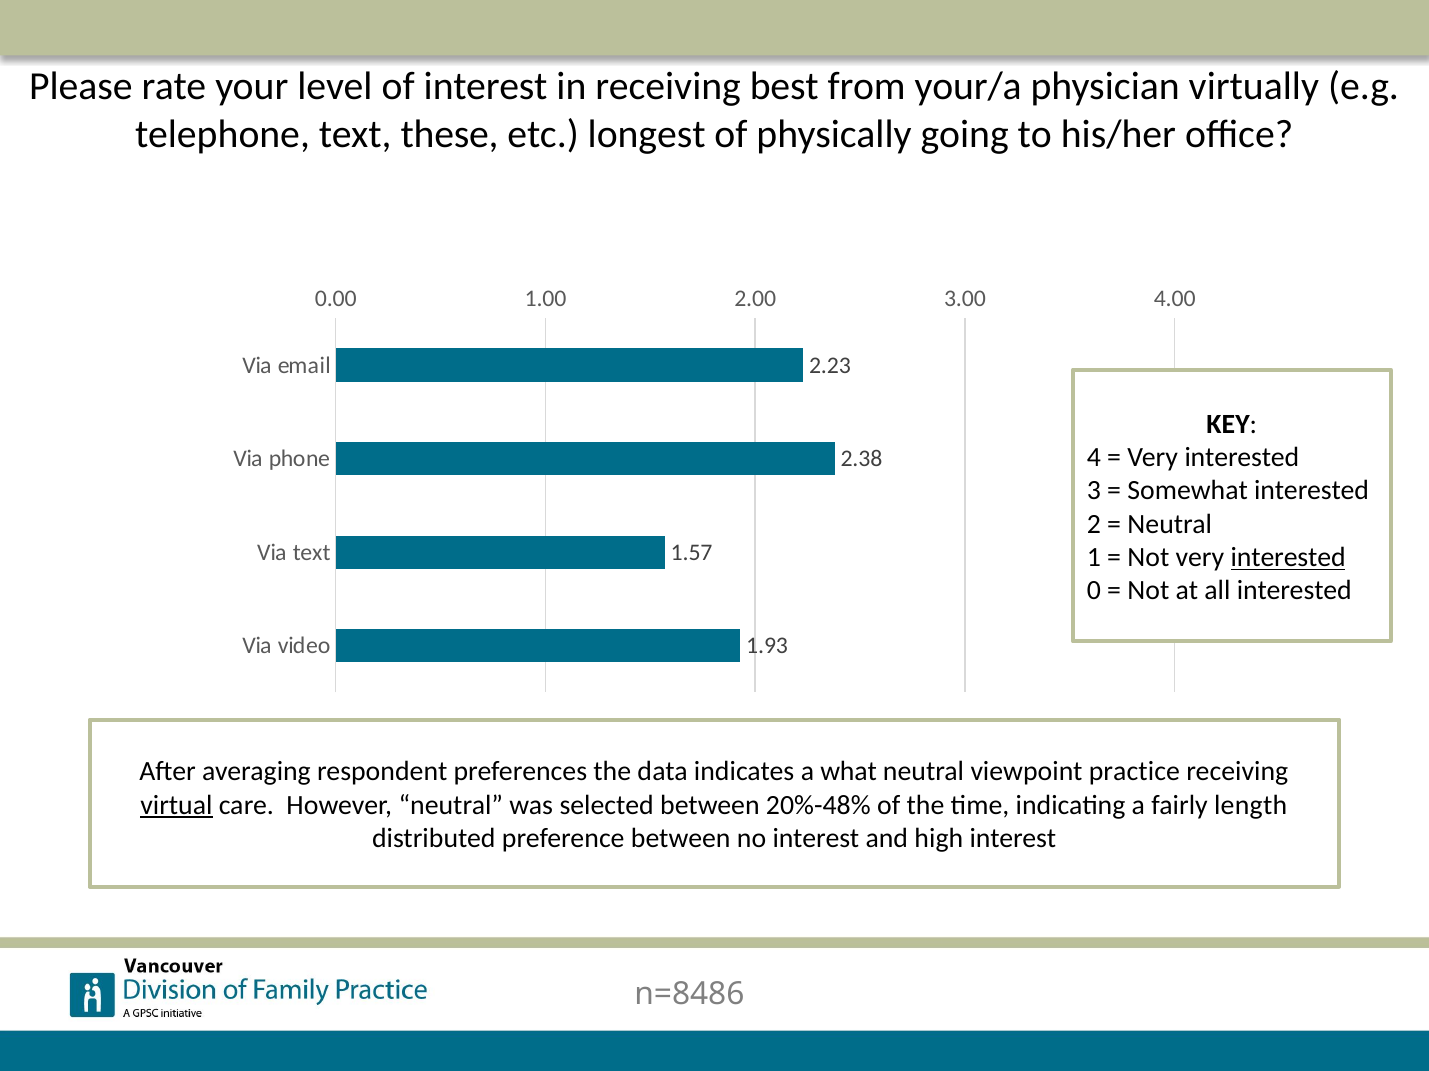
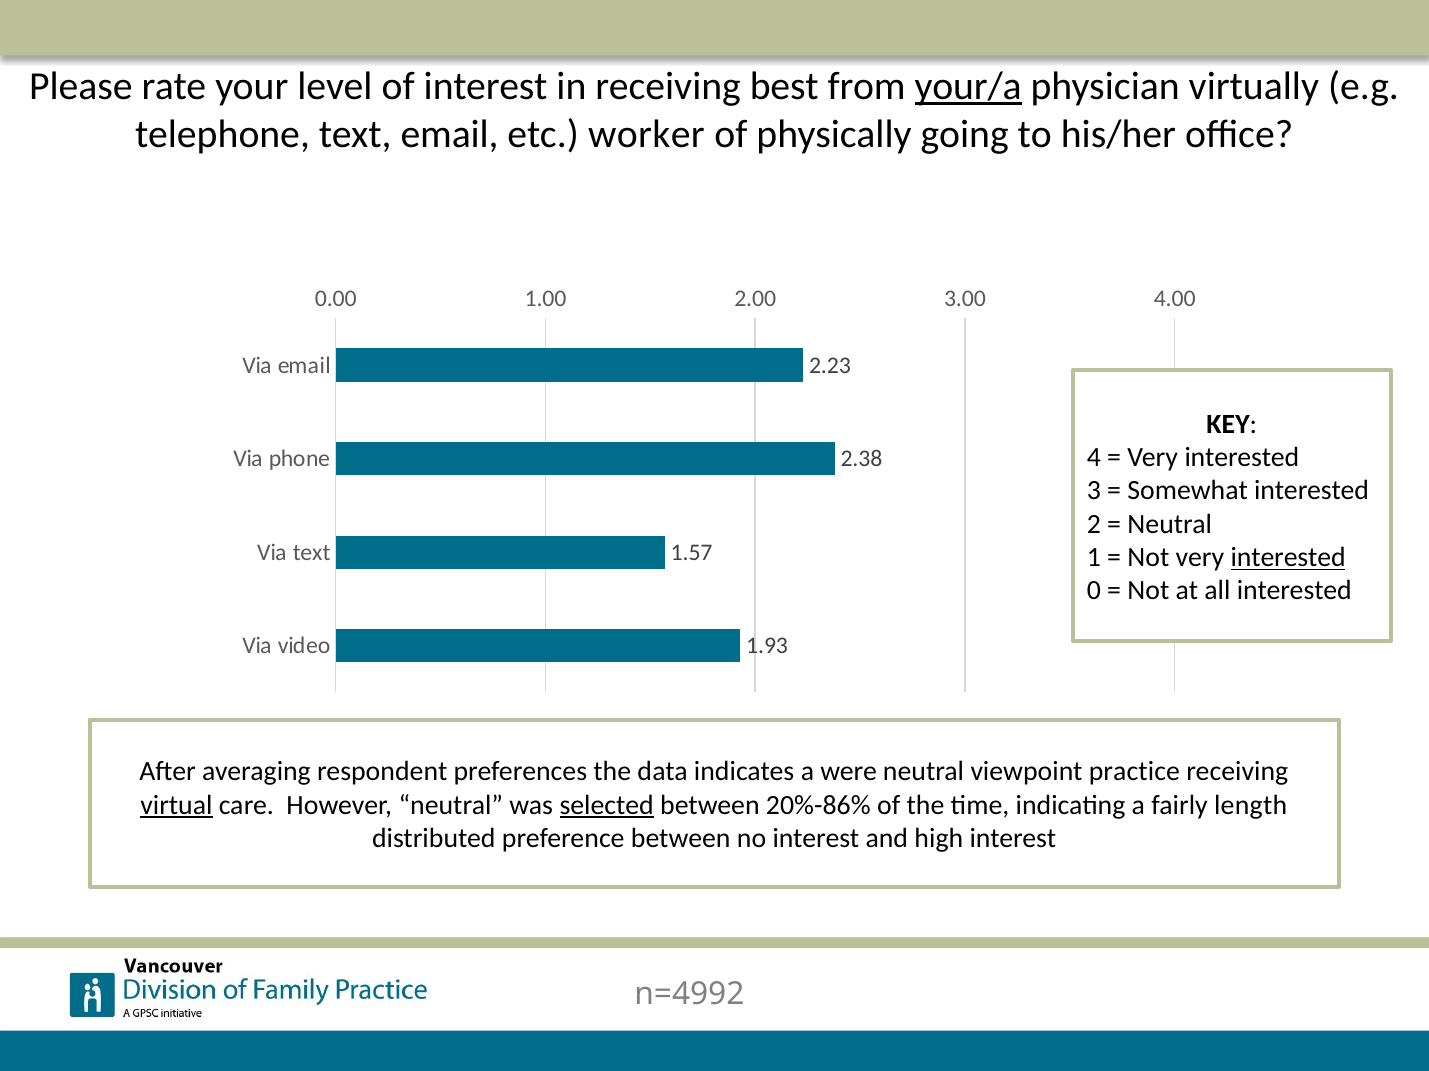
your/a underline: none -> present
text these: these -> email
longest: longest -> worker
what: what -> were
selected underline: none -> present
20%-48%: 20%-48% -> 20%-86%
n=8486: n=8486 -> n=4992
